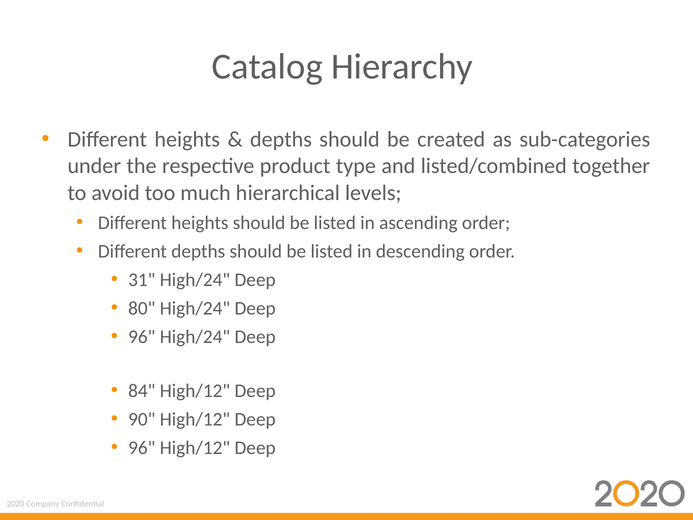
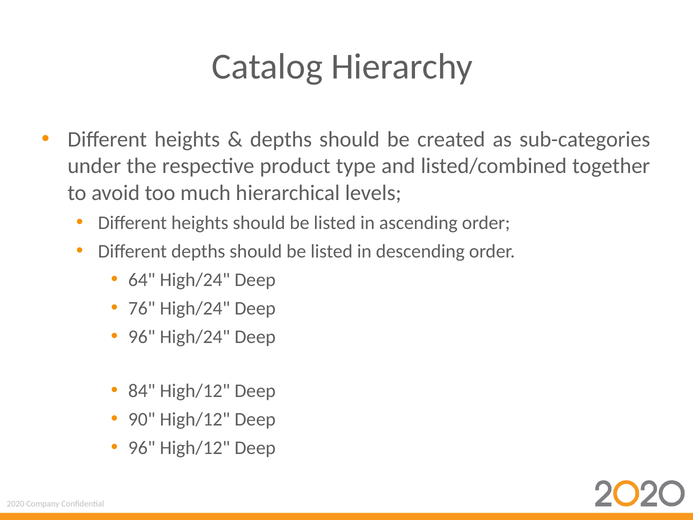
31: 31 -> 64
80: 80 -> 76
